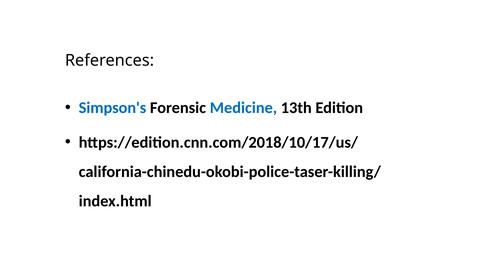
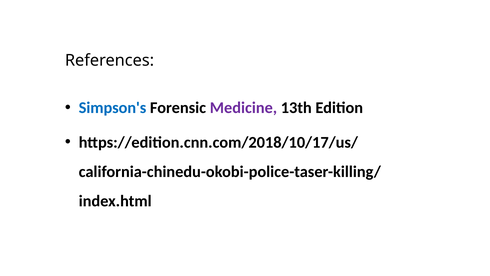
Medicine colour: blue -> purple
